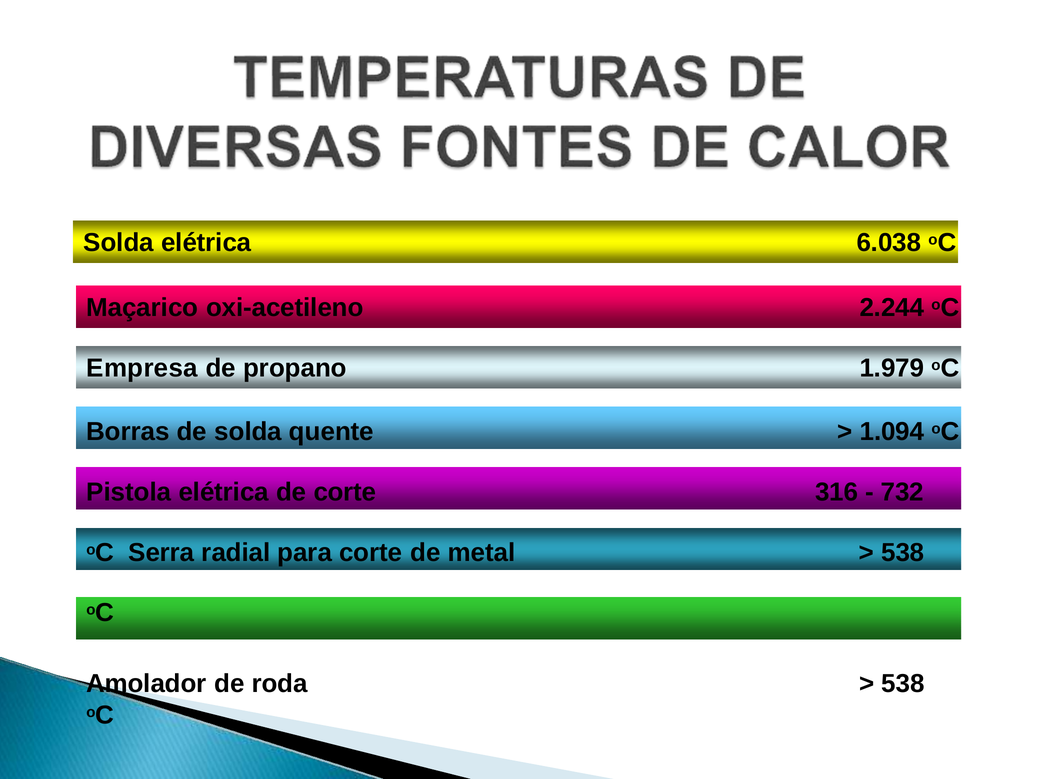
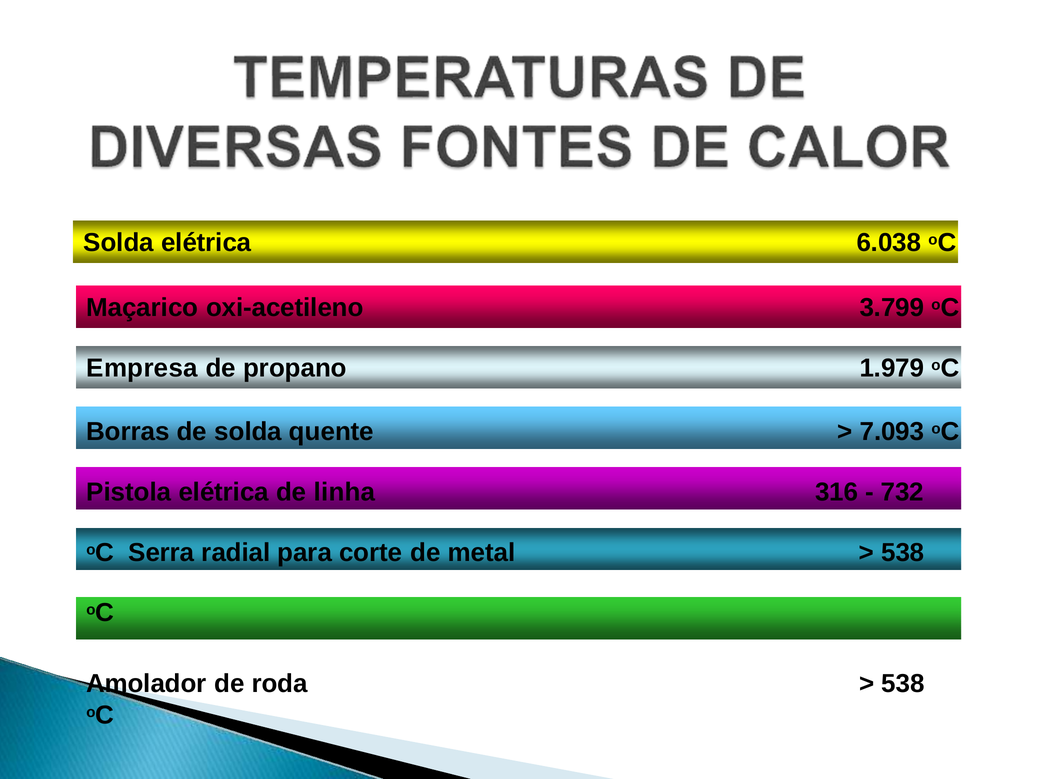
2.244: 2.244 -> 3.799
1.094: 1.094 -> 7.093
de corte: corte -> linha
